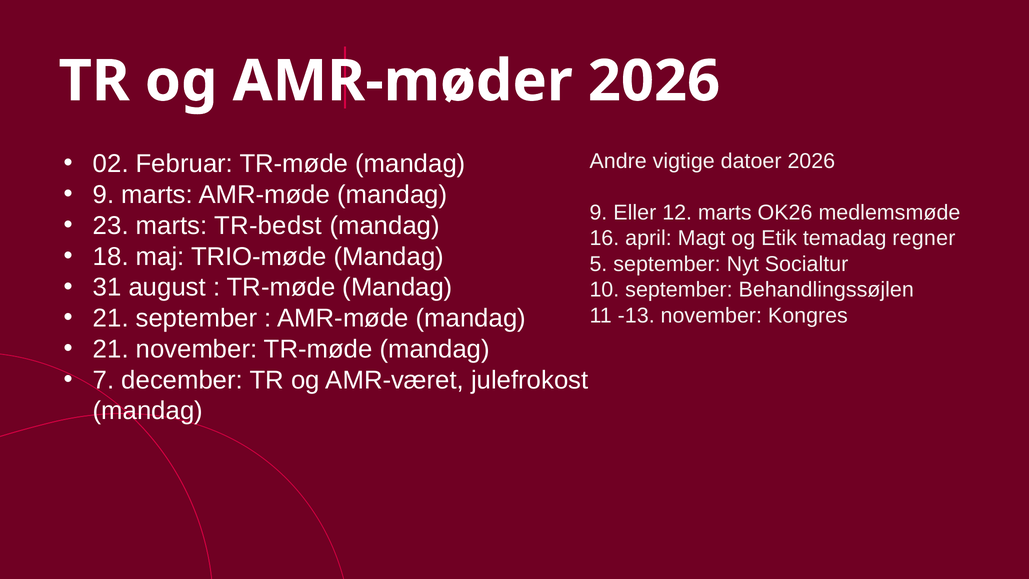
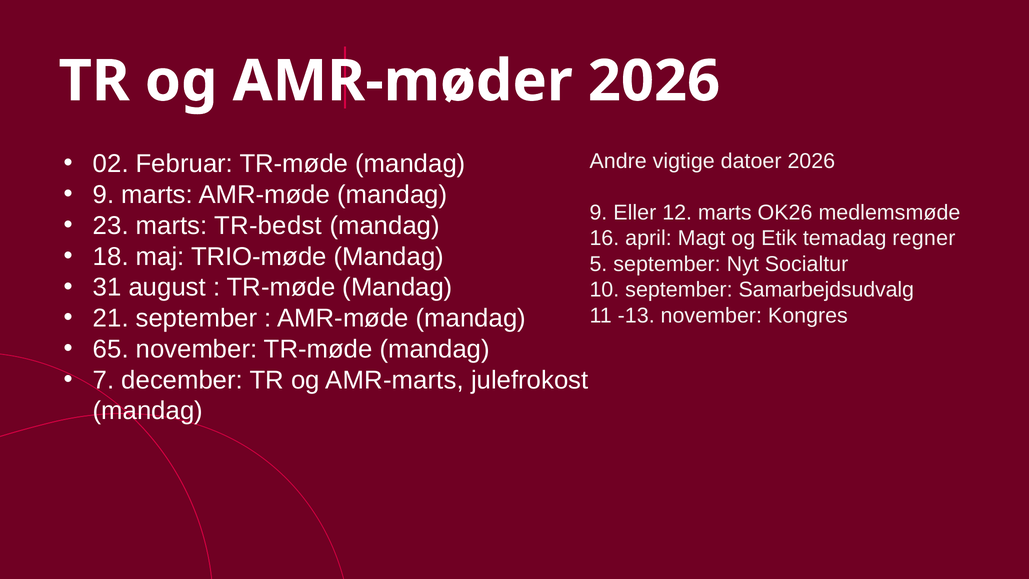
Behandlingssøjlen: Behandlingssøjlen -> Samarbejdsudvalg
21 at (111, 349): 21 -> 65
AMR-været: AMR-været -> AMR-marts
